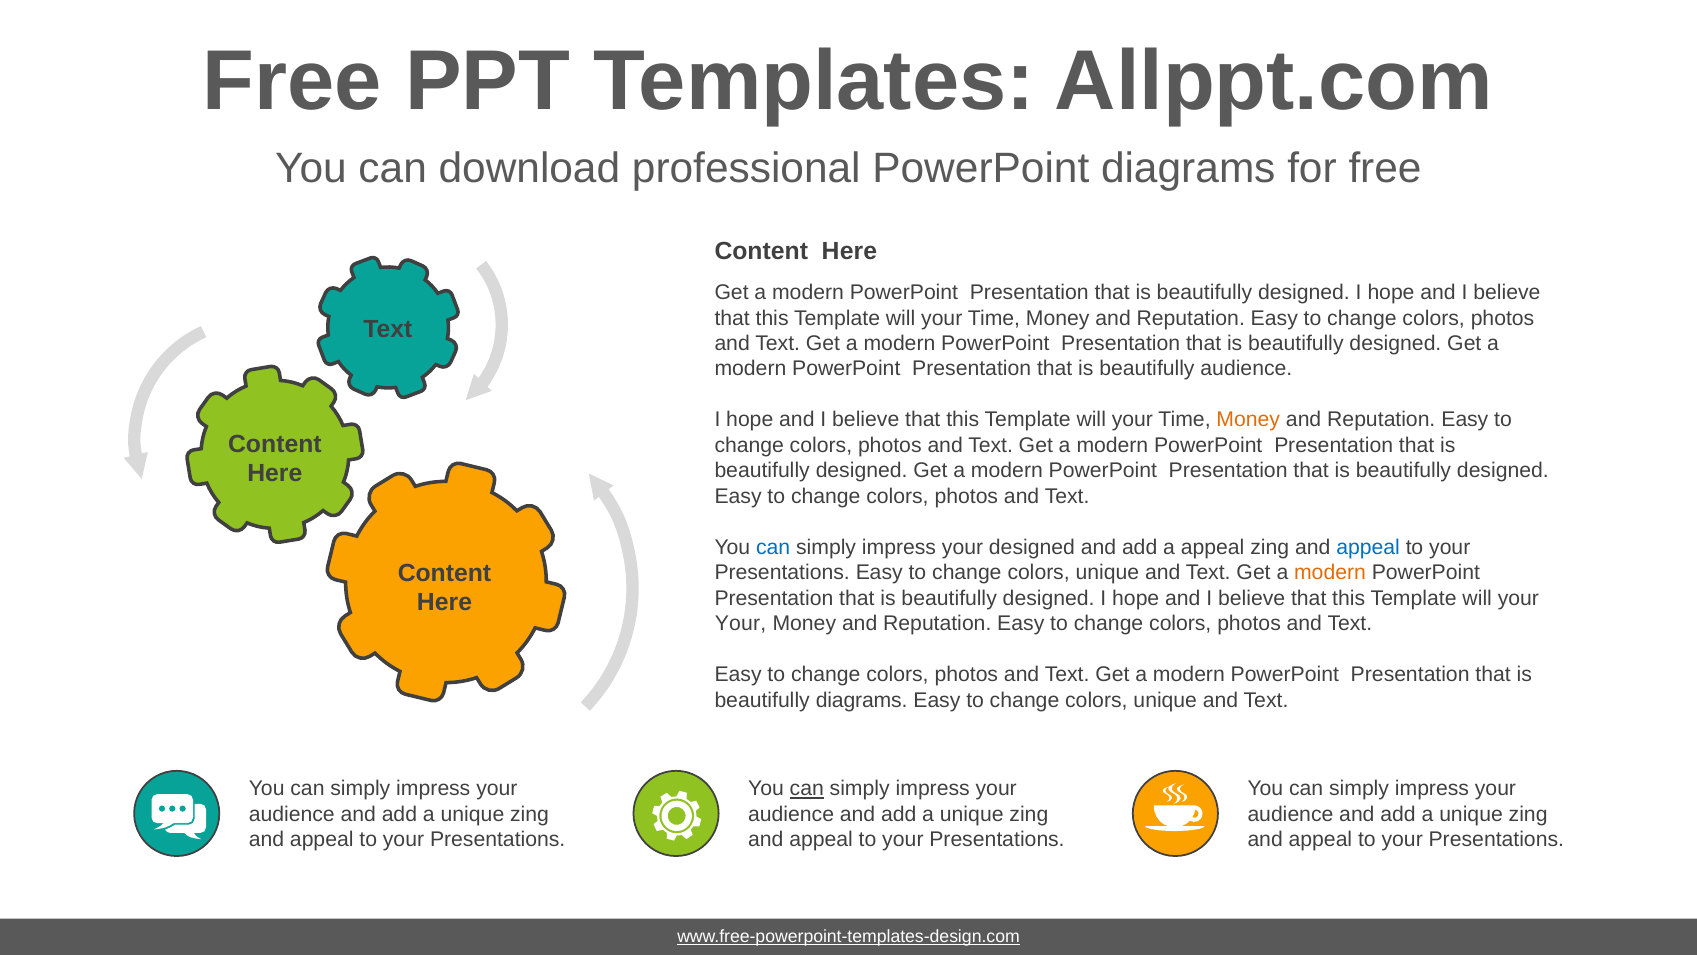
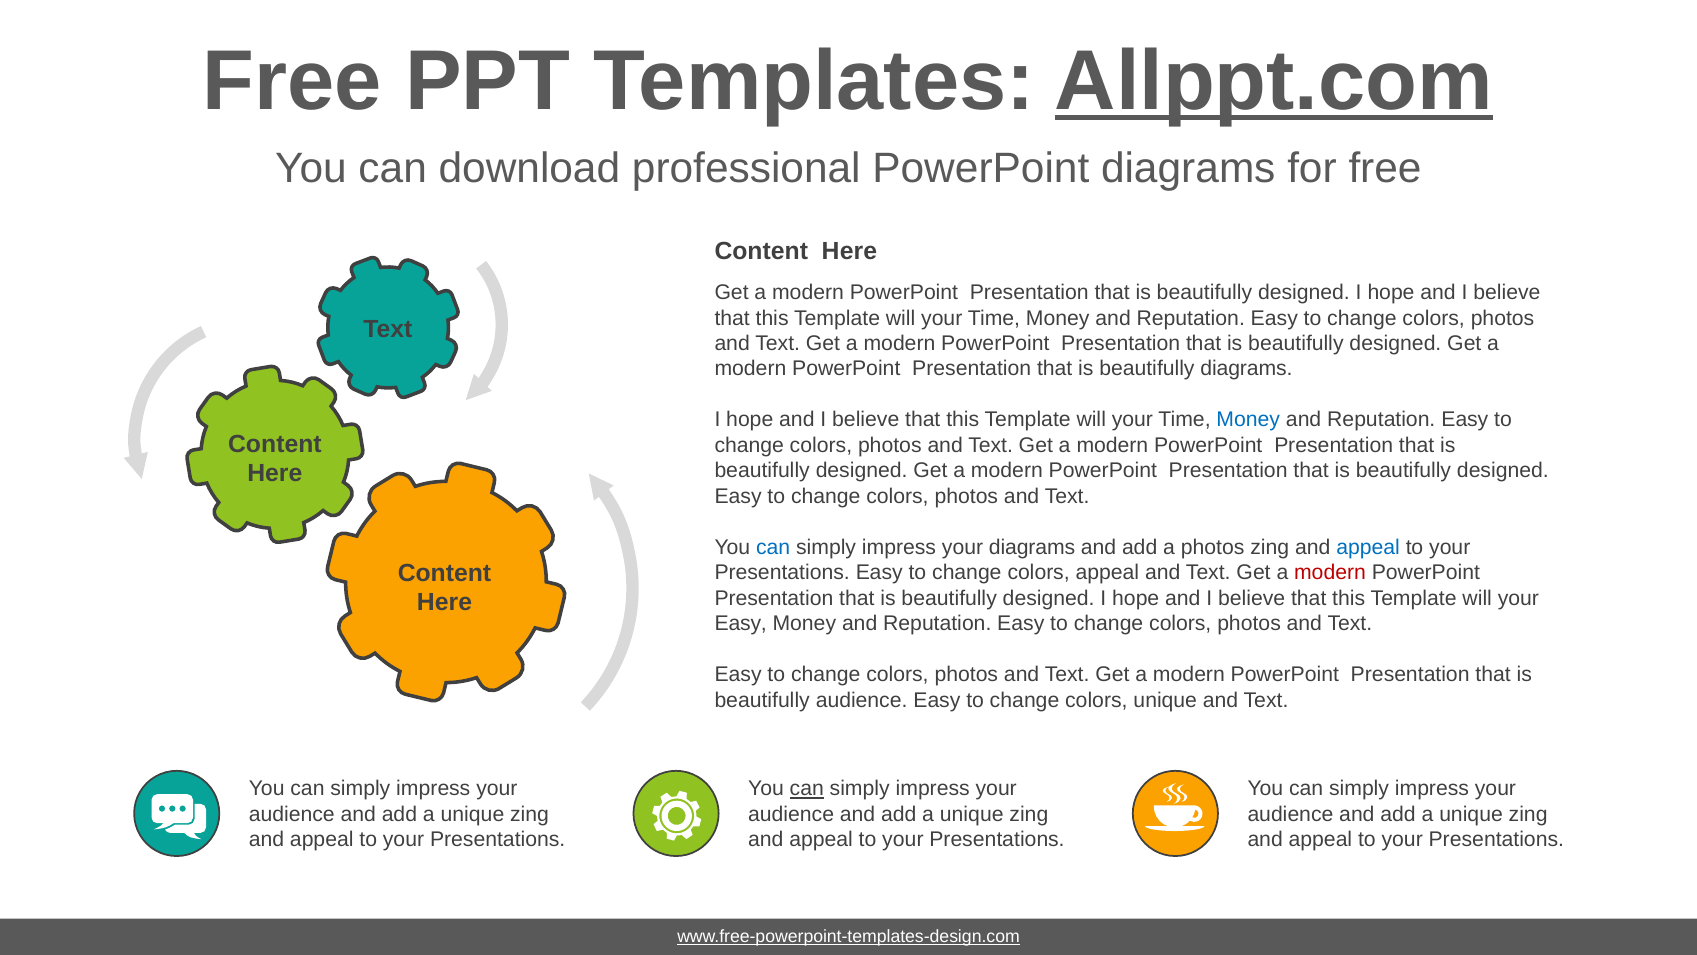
Allppt.com underline: none -> present
beautifully audience: audience -> diagrams
Money at (1248, 420) colour: orange -> blue
your designed: designed -> diagrams
a appeal: appeal -> photos
unique at (1107, 572): unique -> appeal
modern at (1330, 572) colour: orange -> red
Your at (741, 623): Your -> Easy
beautifully diagrams: diagrams -> audience
